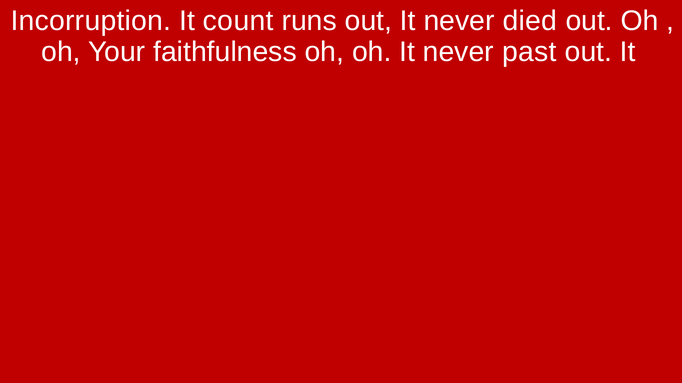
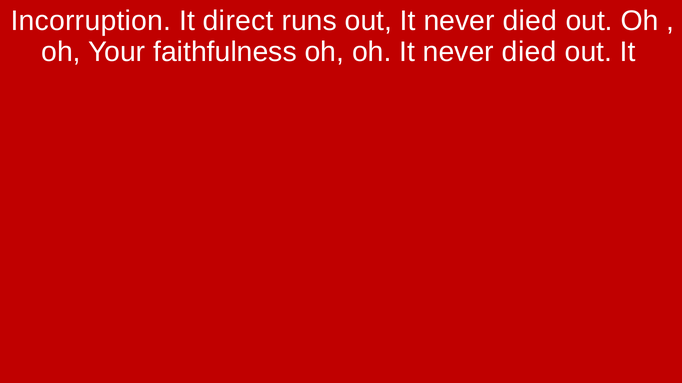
count: count -> direct
oh It never past: past -> died
